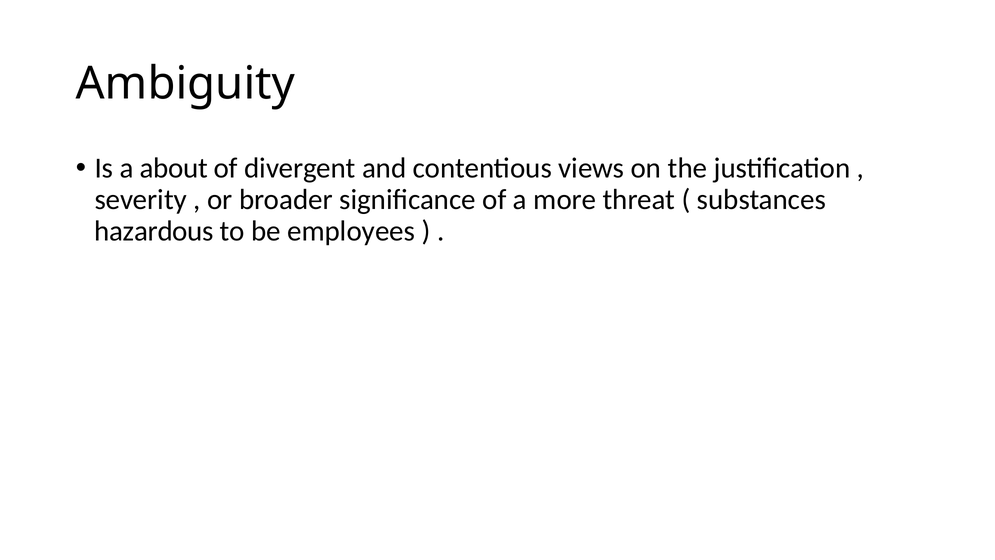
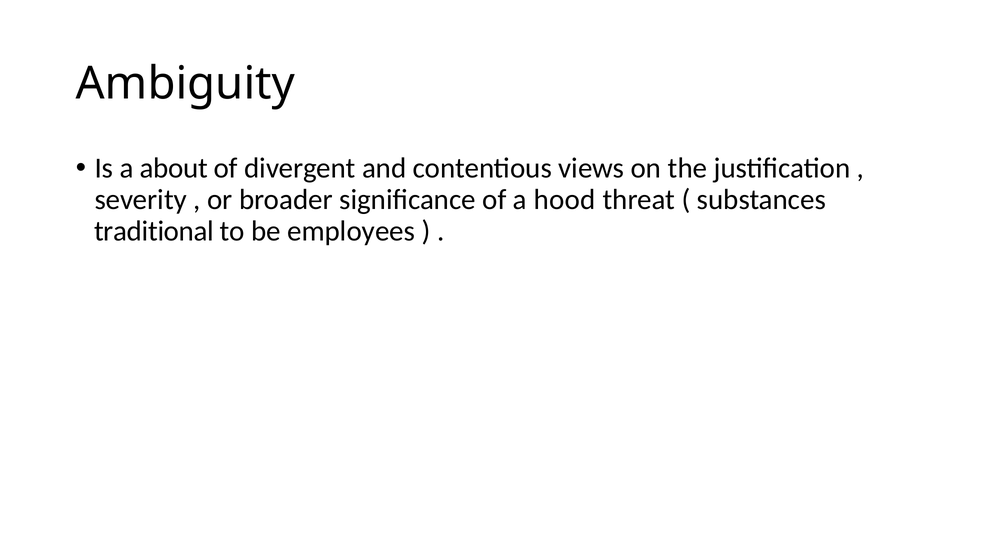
more: more -> hood
hazardous: hazardous -> traditional
